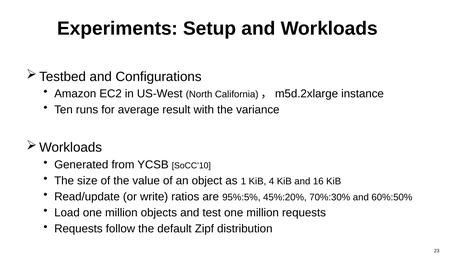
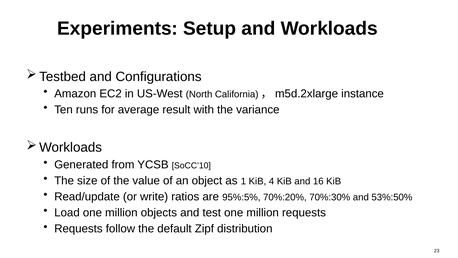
45%:20%: 45%:20% -> 70%:20%
60%:50%: 60%:50% -> 53%:50%
